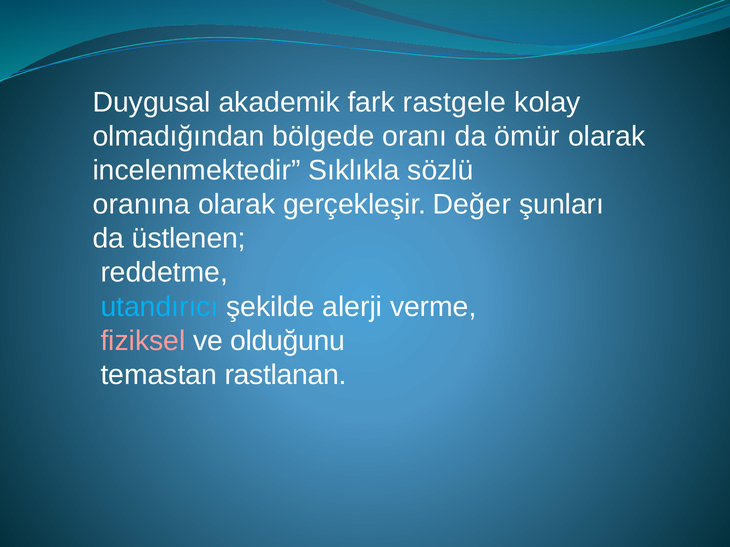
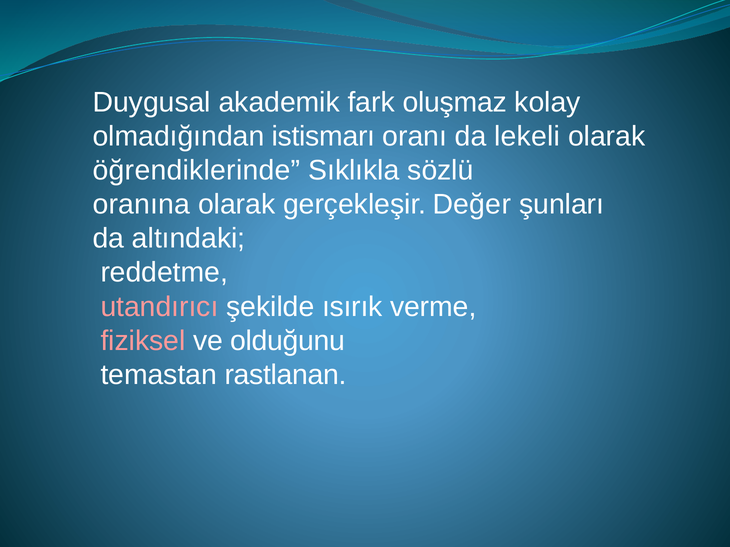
rastgele: rastgele -> oluşmaz
bölgede: bölgede -> istismarı
ömür: ömür -> lekeli
incelenmektedir: incelenmektedir -> öğrendiklerinde
üstlenen: üstlenen -> altındaki
utandırıcı colour: light blue -> pink
alerji: alerji -> ısırık
